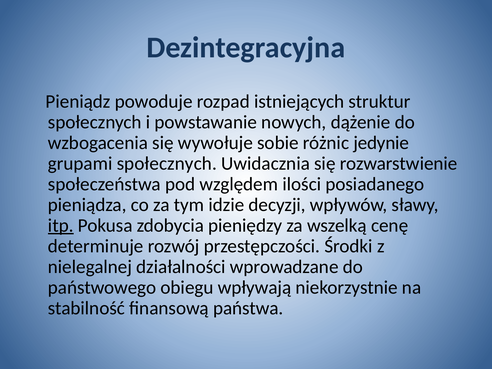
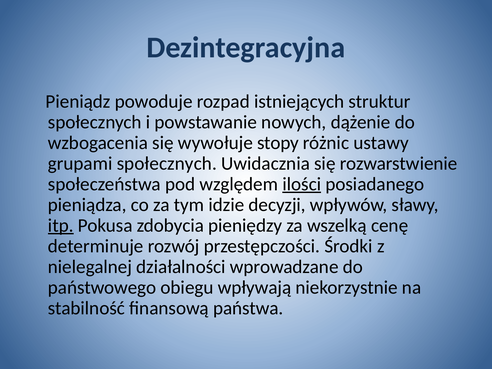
sobie: sobie -> stopy
jedynie: jedynie -> ustawy
ilości underline: none -> present
